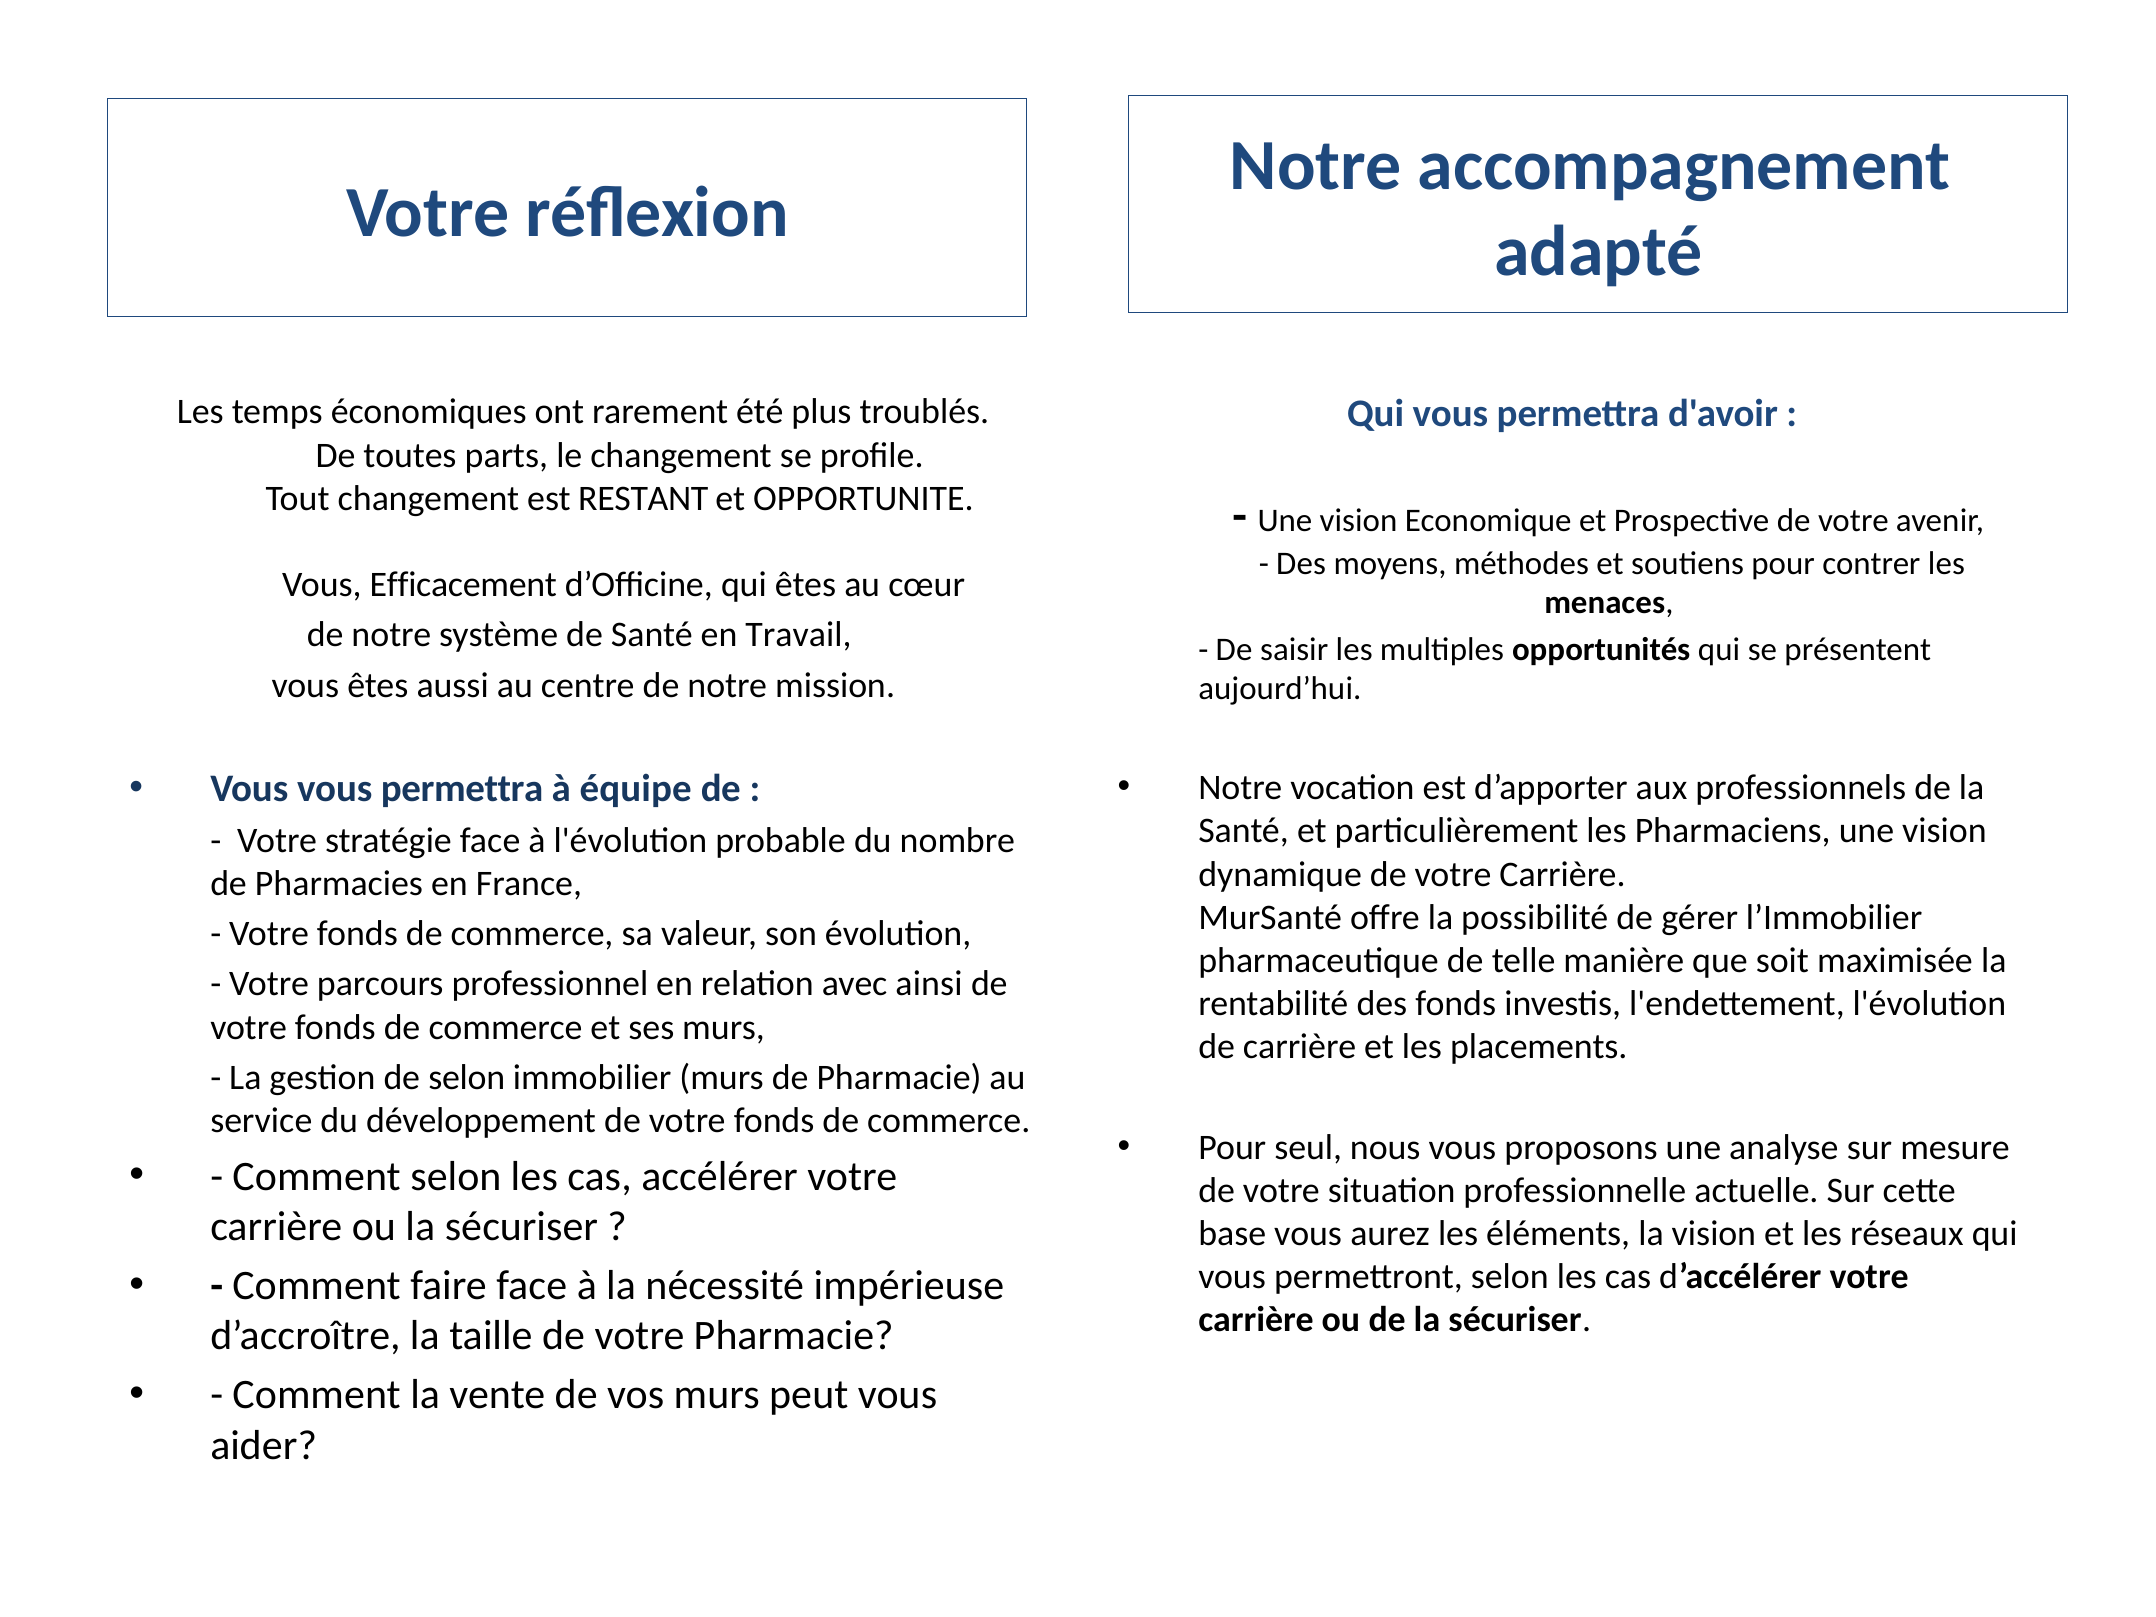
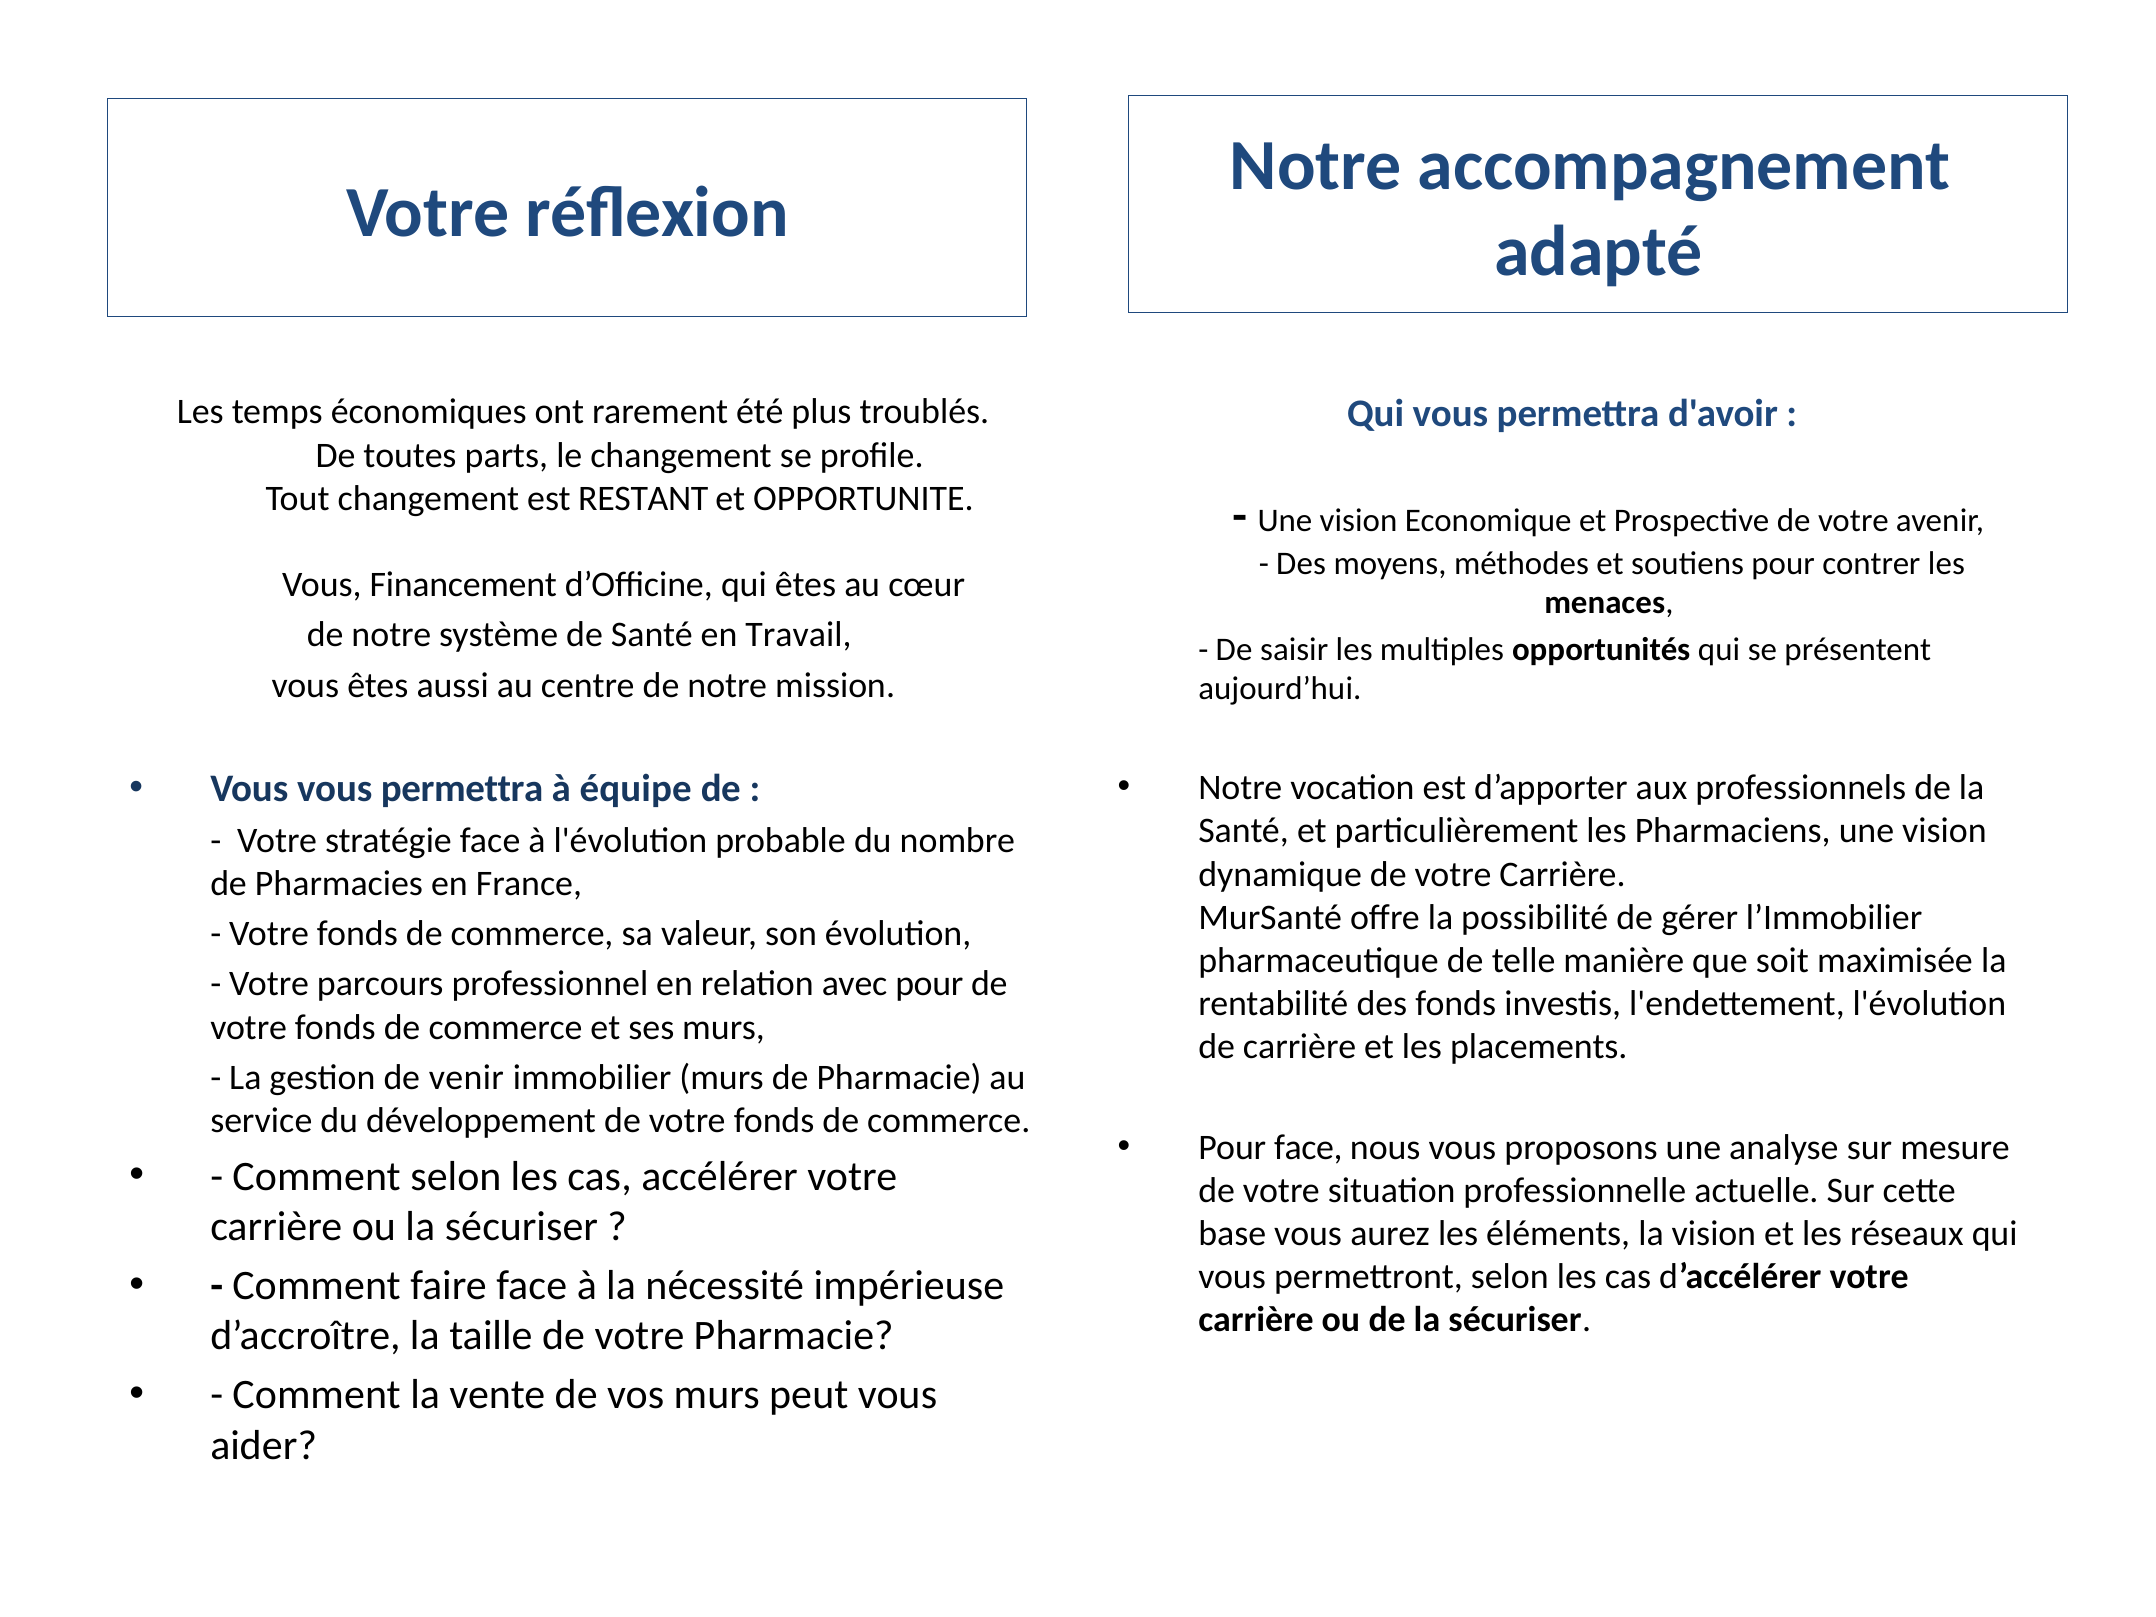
Efficacement: Efficacement -> Financement
avec ainsi: ainsi -> pour
de selon: selon -> venir
Pour seul: seul -> face
